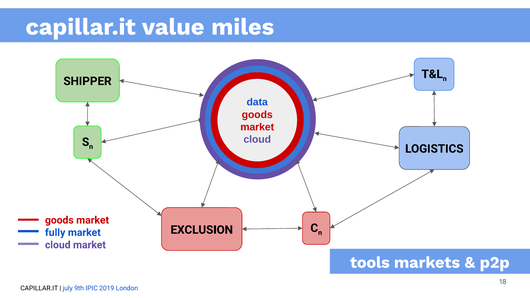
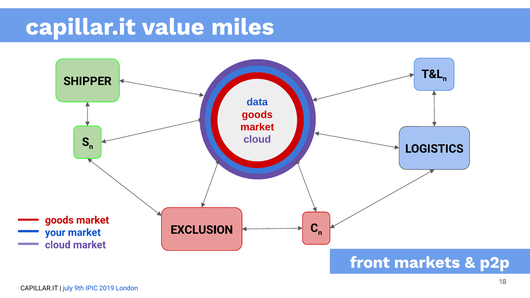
fully: fully -> your
tools: tools -> front
